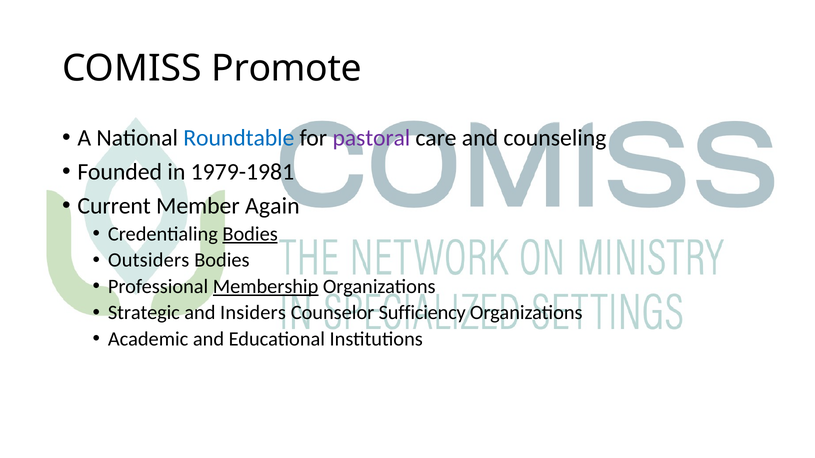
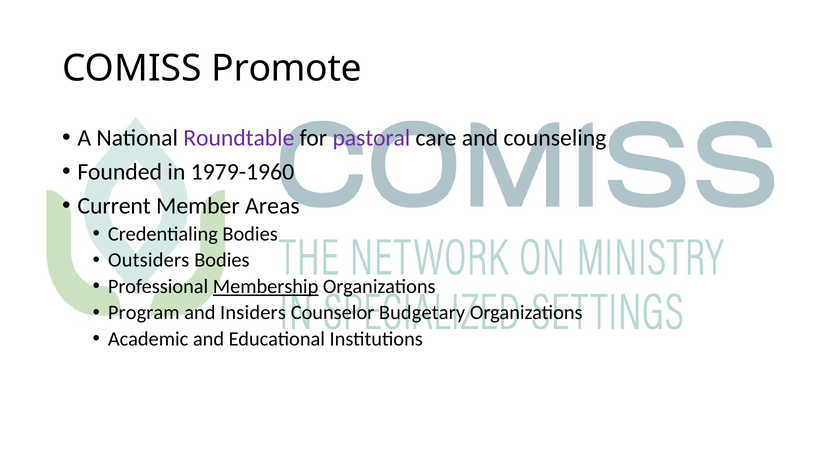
Roundtable colour: blue -> purple
1979-1981: 1979-1981 -> 1979-1960
Again: Again -> Areas
Bodies at (250, 234) underline: present -> none
Strategic: Strategic -> Program
Sufficiency: Sufficiency -> Budgetary
